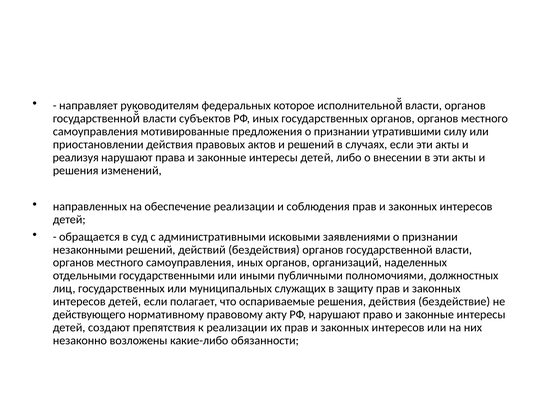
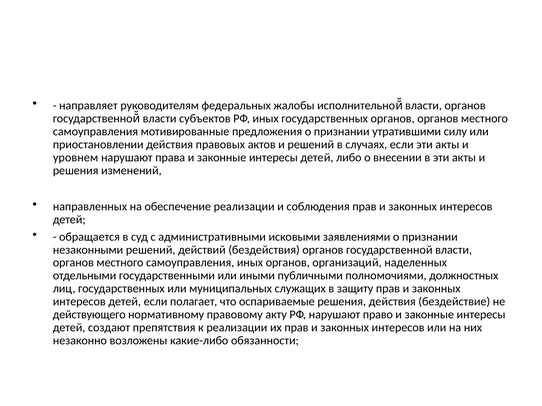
которое: которое -> жалобы
реализуя: реализуя -> уровнем
